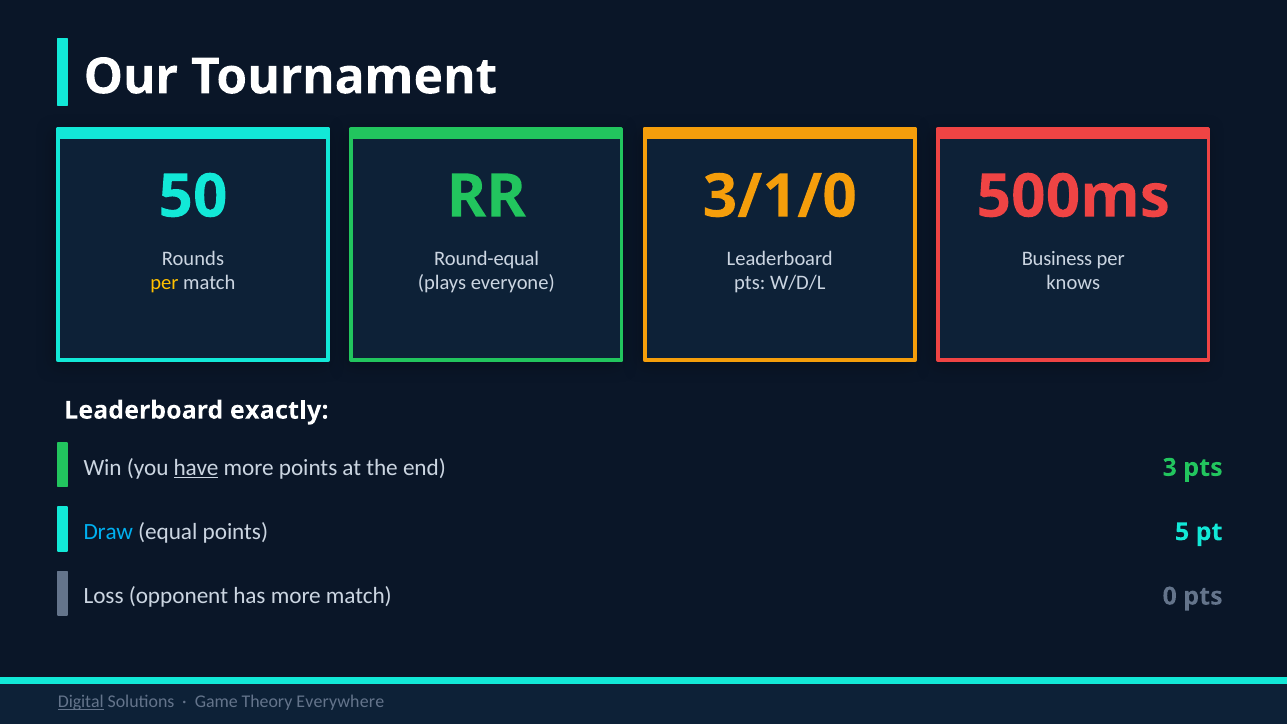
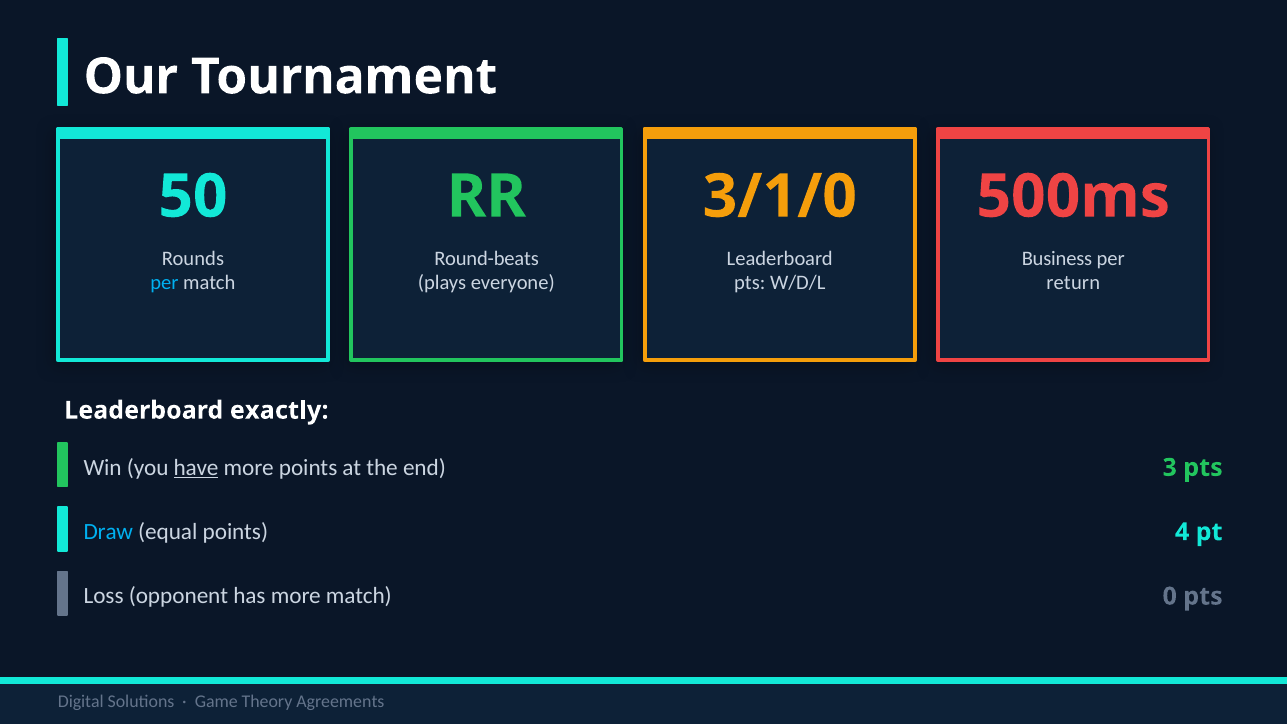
Round-equal: Round-equal -> Round-beats
per at (164, 283) colour: yellow -> light blue
knows: knows -> return
5: 5 -> 4
Digital underline: present -> none
Everywhere: Everywhere -> Agreements
